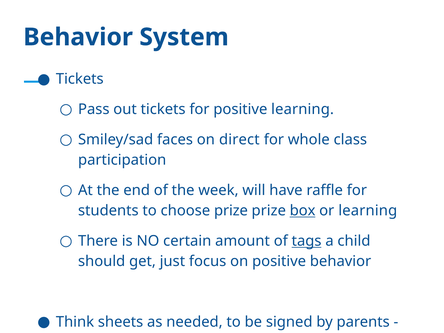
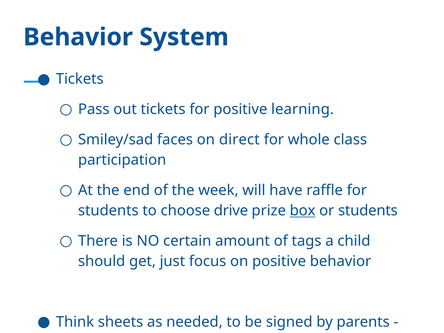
choose prize: prize -> drive
or learning: learning -> students
tags underline: present -> none
